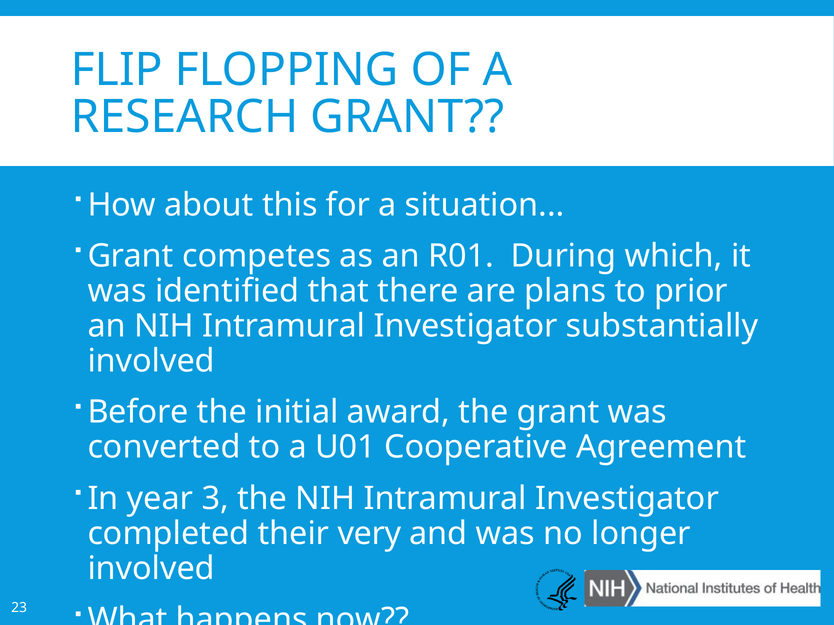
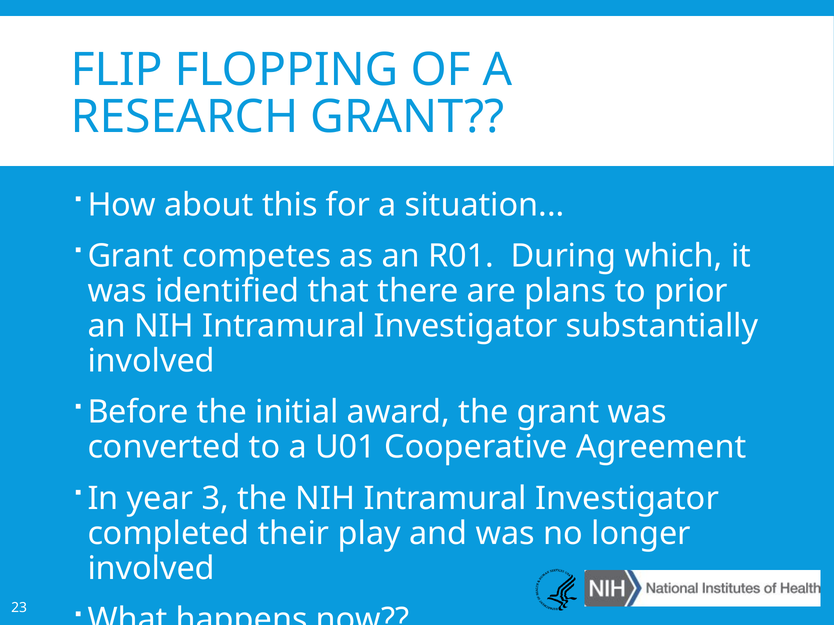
very: very -> play
